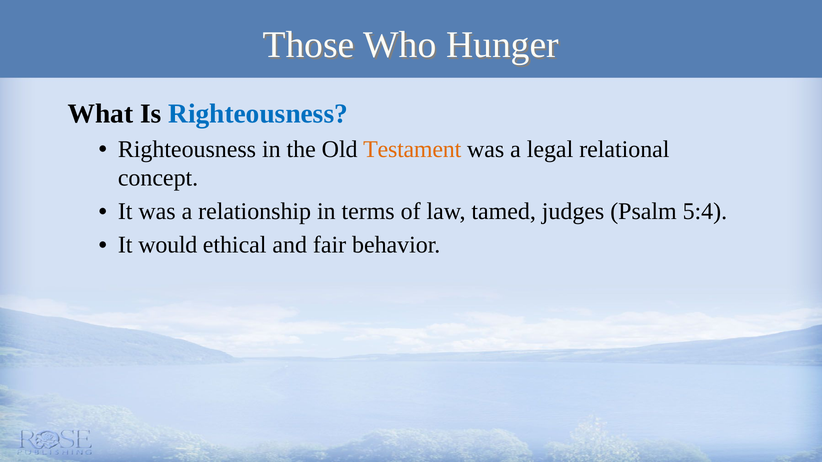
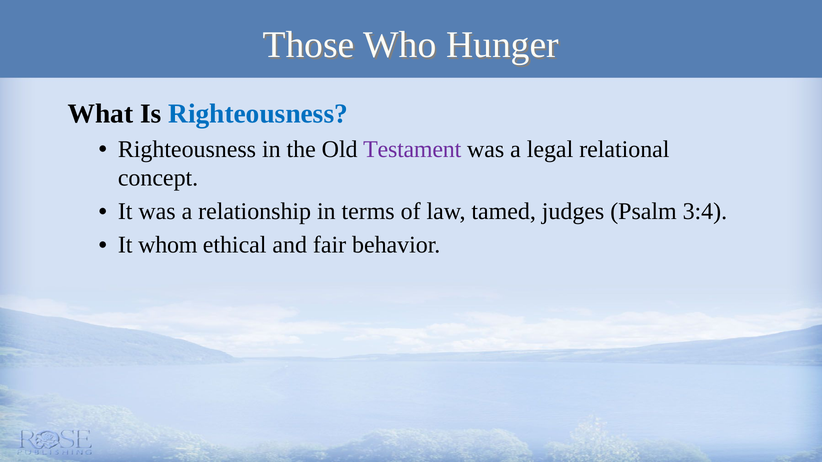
Testament colour: orange -> purple
5:4: 5:4 -> 3:4
would: would -> whom
